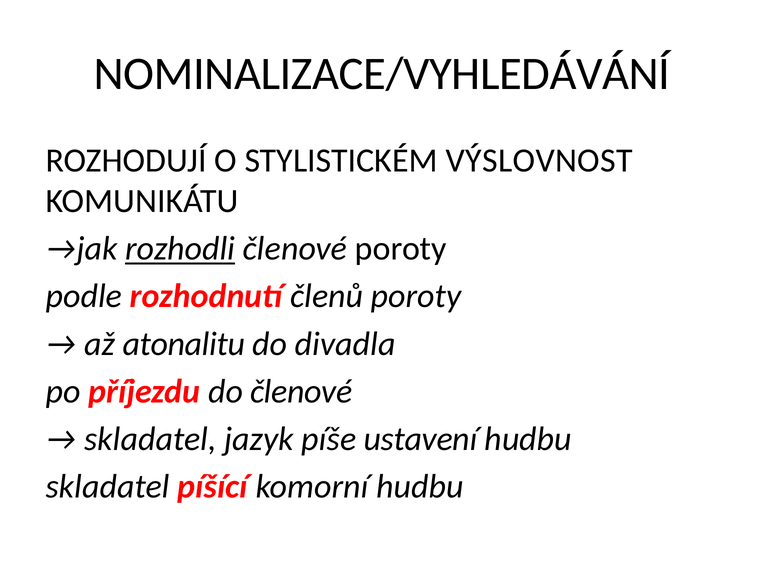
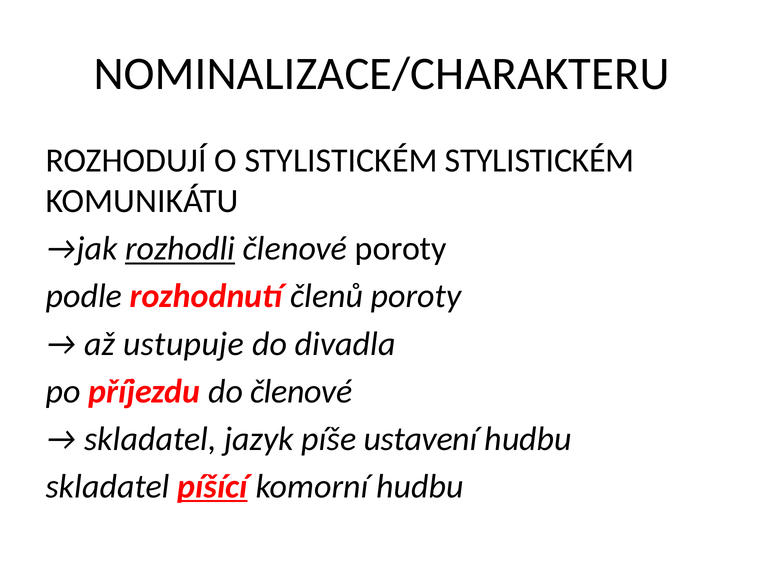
NOMINALIZACE/VYHLEDÁVÁNÍ: NOMINALIZACE/VYHLEDÁVÁNÍ -> NOMINALIZACE/CHARAKTERU
STYLISTICKÉM VÝSLOVNOST: VÝSLOVNOST -> STYLISTICKÉM
atonalitu: atonalitu -> ustupuje
píšící underline: none -> present
